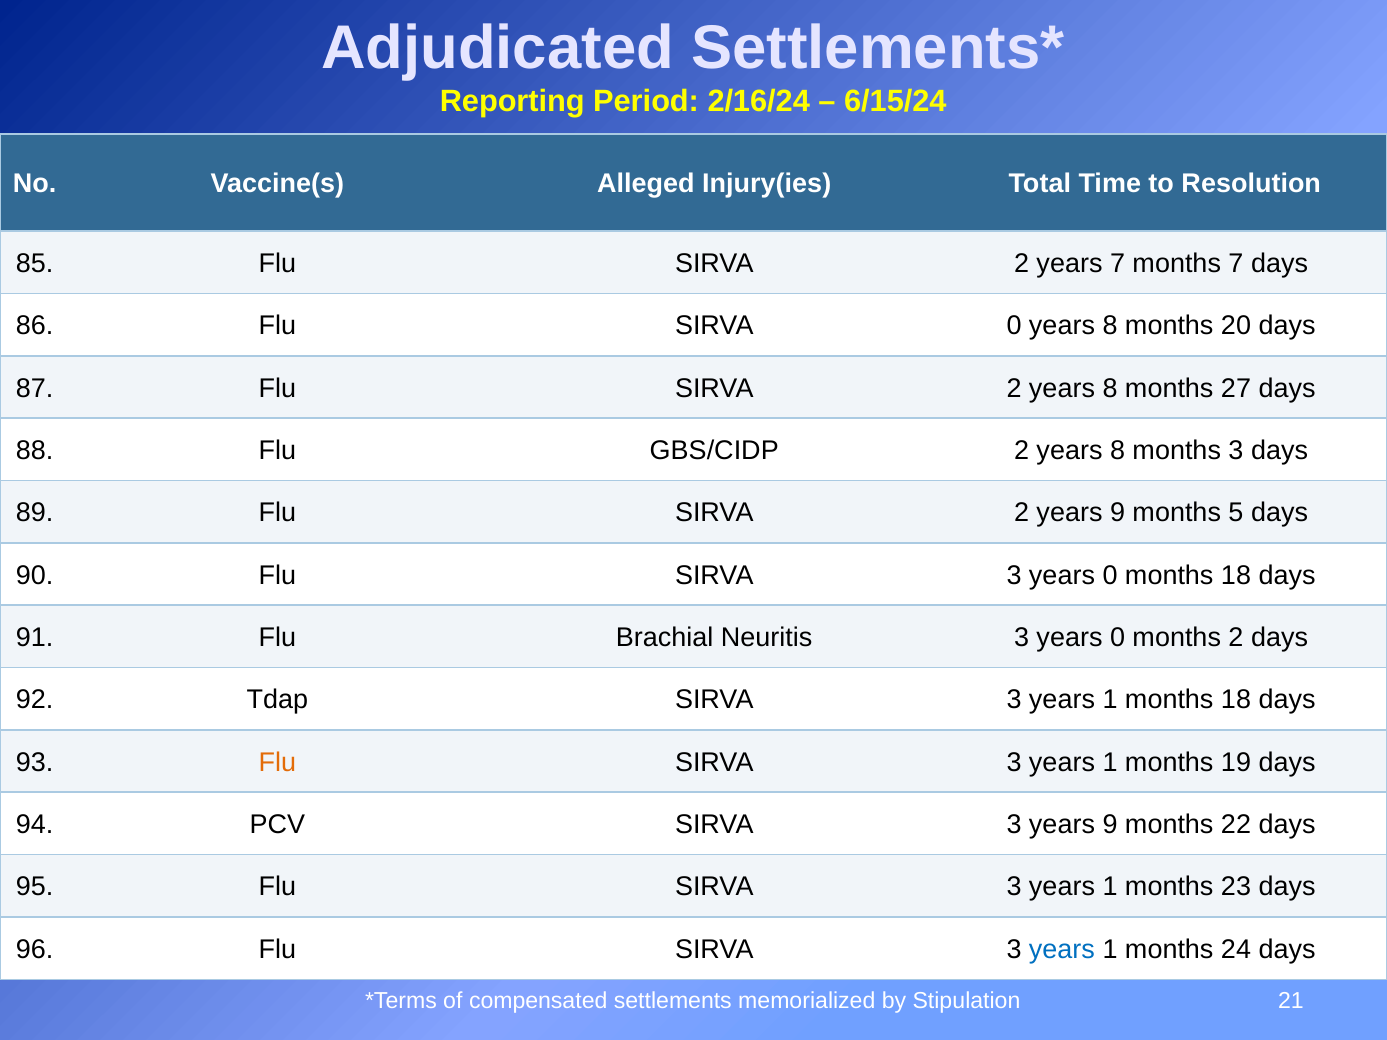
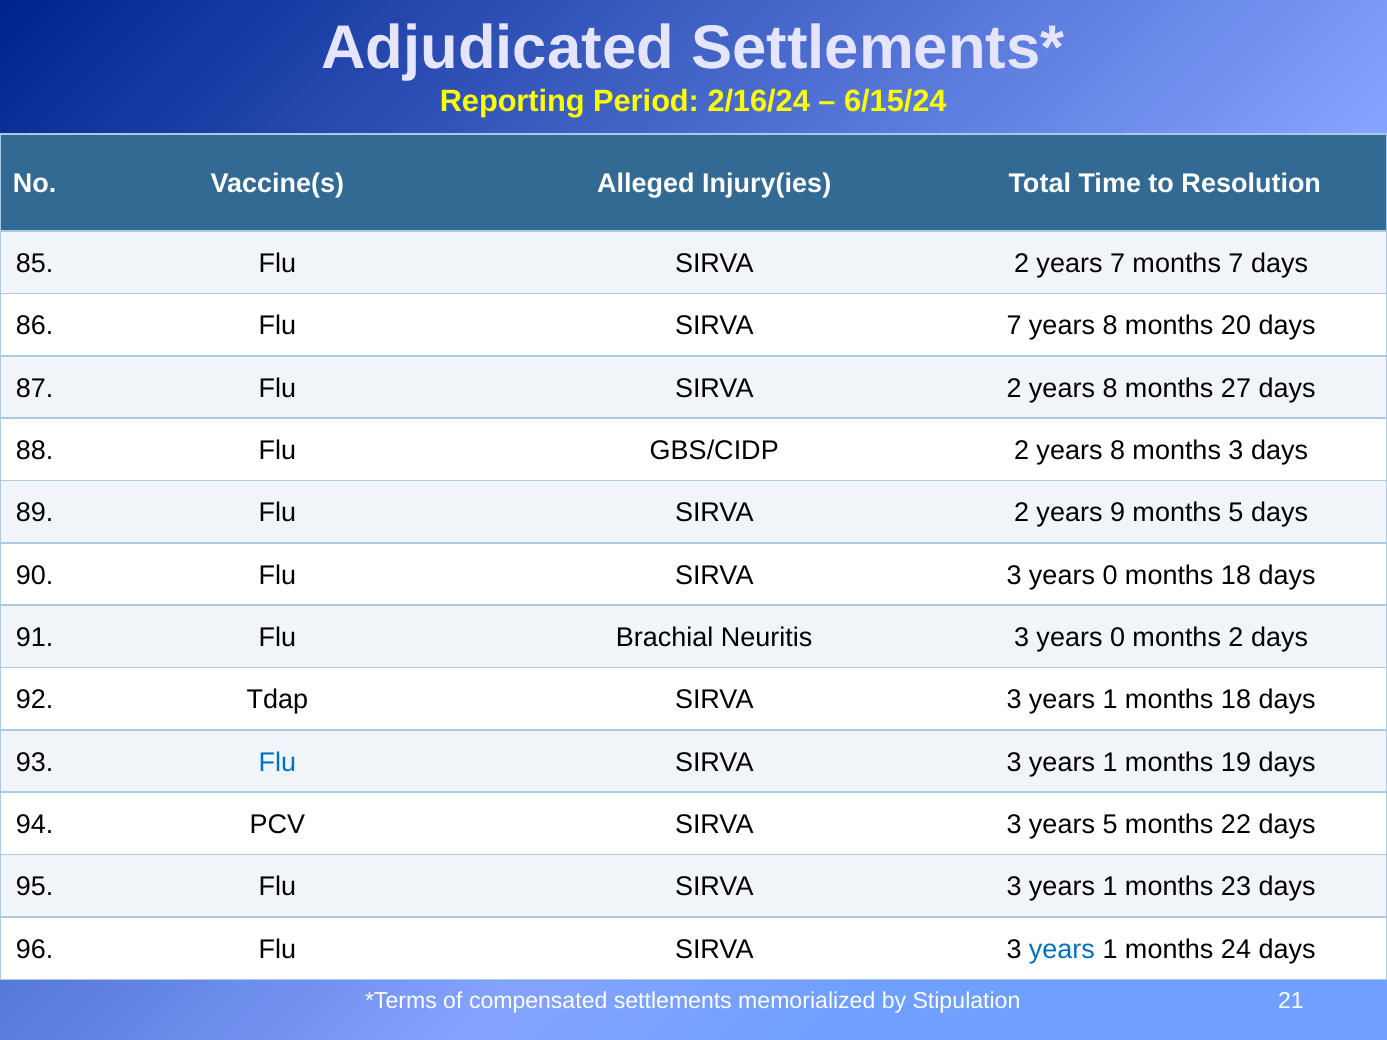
SIRVA 0: 0 -> 7
Flu at (277, 762) colour: orange -> blue
3 years 9: 9 -> 5
